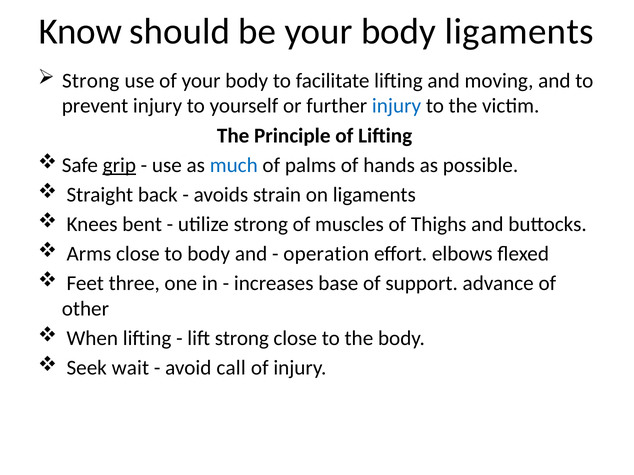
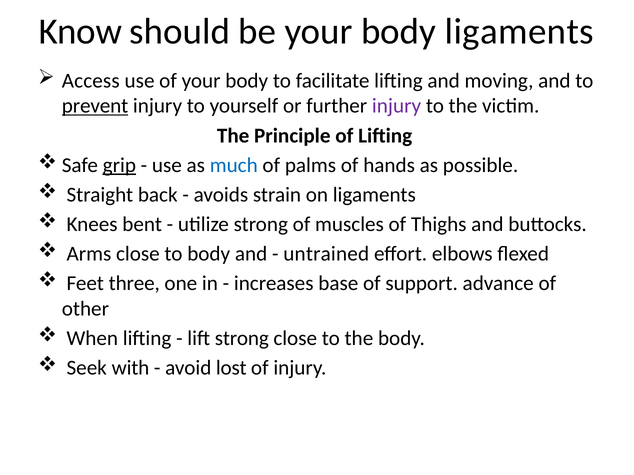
Strong at (91, 81): Strong -> Access
prevent underline: none -> present
injury at (397, 106) colour: blue -> purple
operation: operation -> untrained
wait: wait -> with
call: call -> lost
